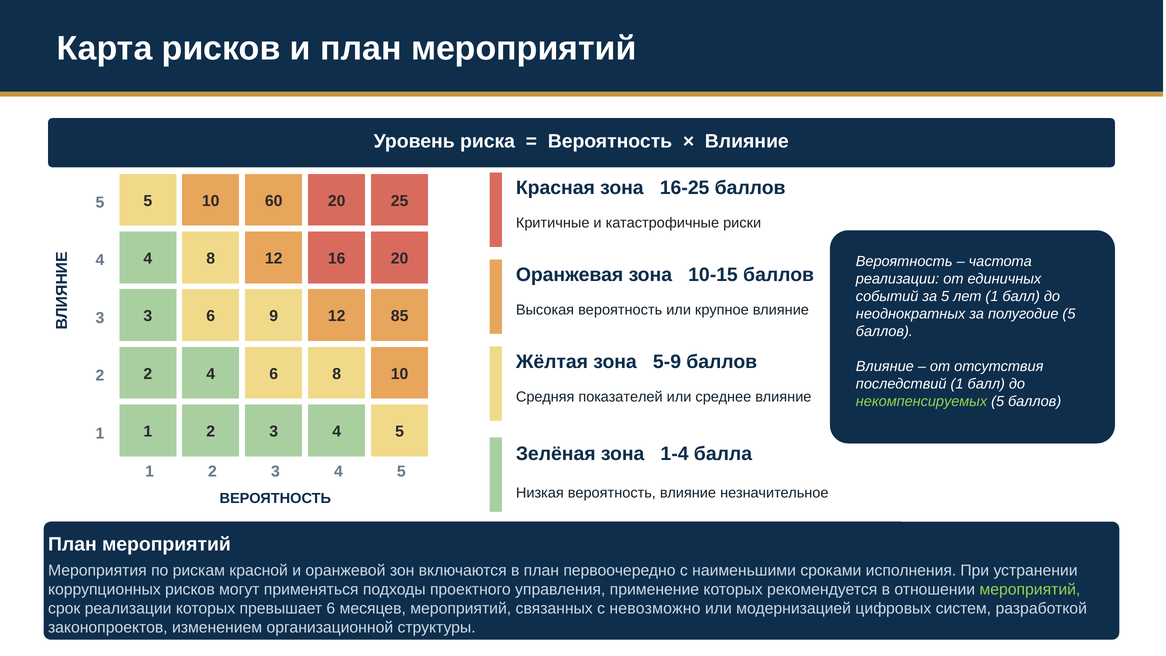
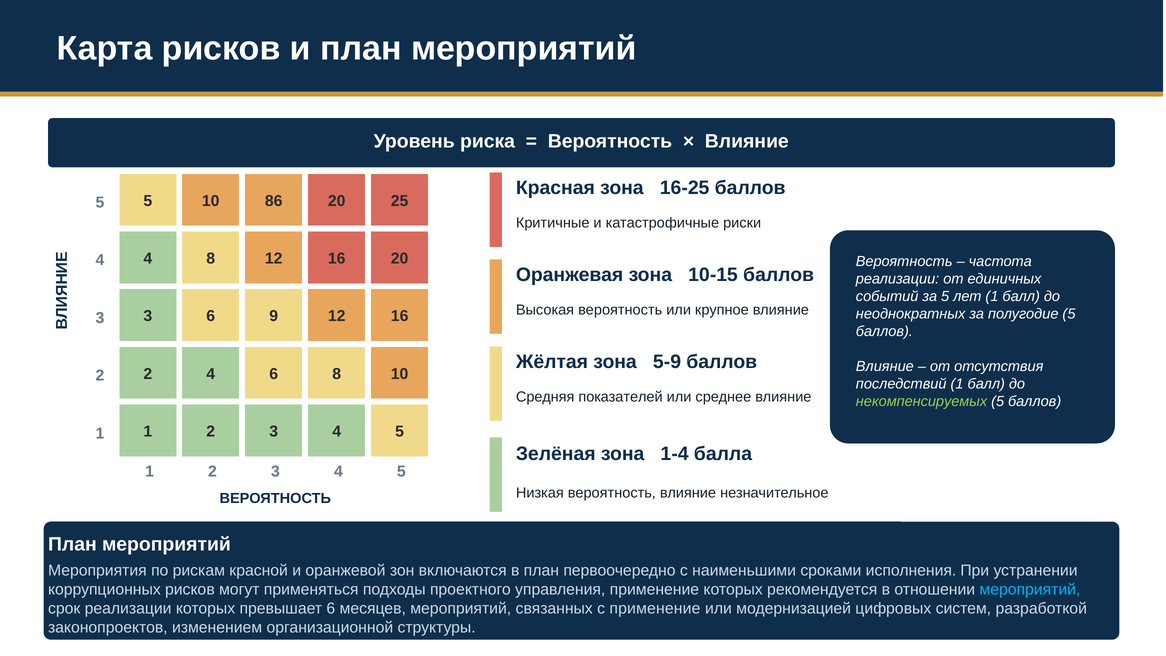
60: 60 -> 86
9 12 85: 85 -> 16
мероприятий at (1030, 590) colour: light green -> light blue
с невозможно: невозможно -> применение
